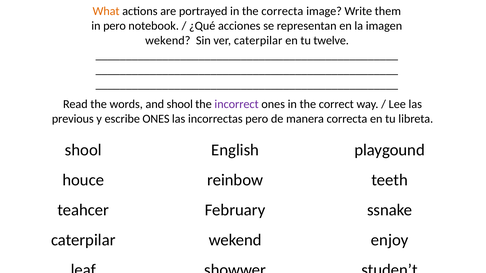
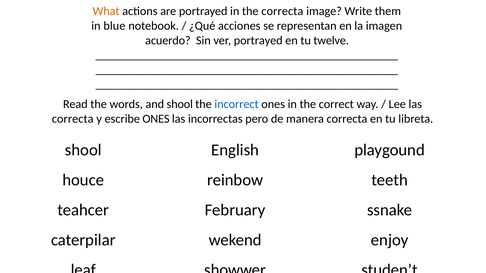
in pero: pero -> blue
wekend at (168, 40): wekend -> acuerdo
ver caterpilar: caterpilar -> portrayed
incorrect colour: purple -> blue
previous at (73, 119): previous -> correcta
